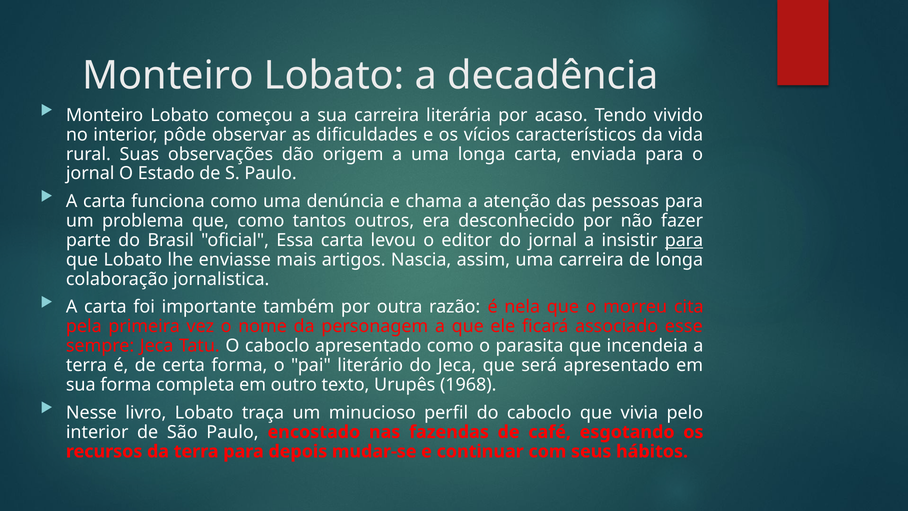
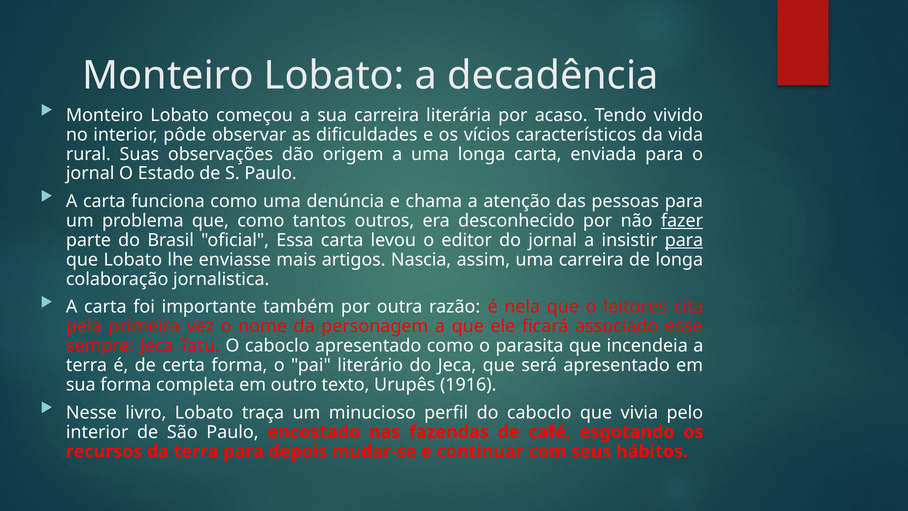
fazer underline: none -> present
morreu: morreu -> leitores
1968: 1968 -> 1916
